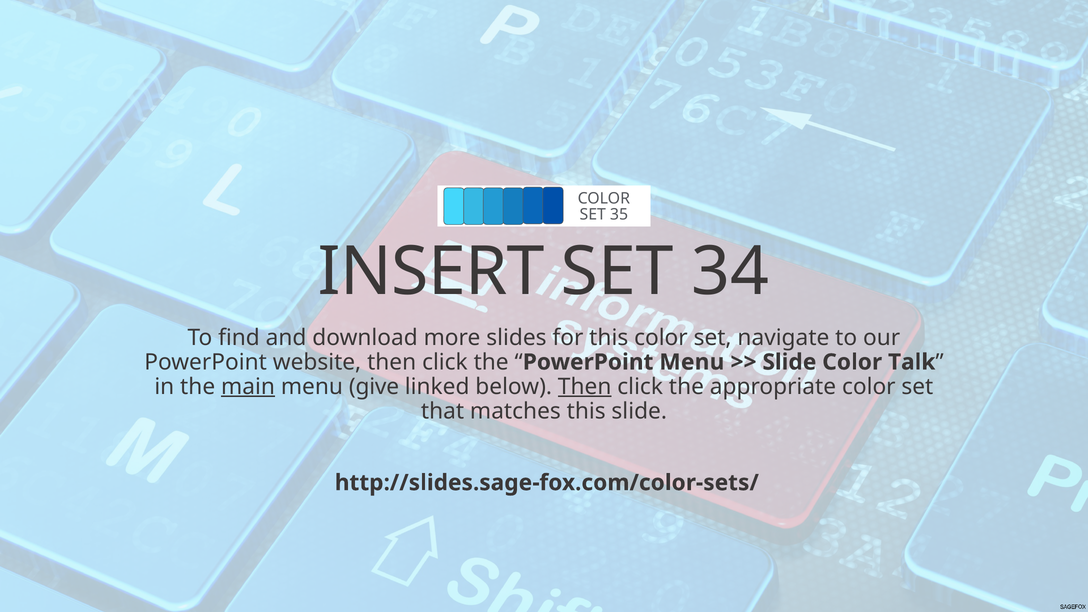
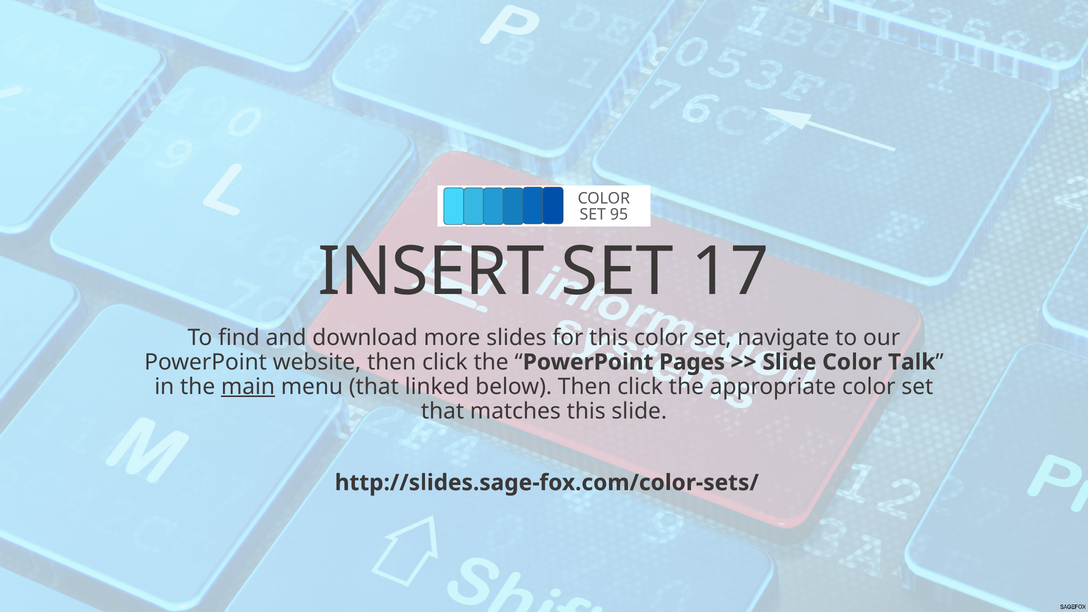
35: 35 -> 95
34: 34 -> 17
PowerPoint Menu: Menu -> Pages
menu give: give -> that
Then at (585, 387) underline: present -> none
